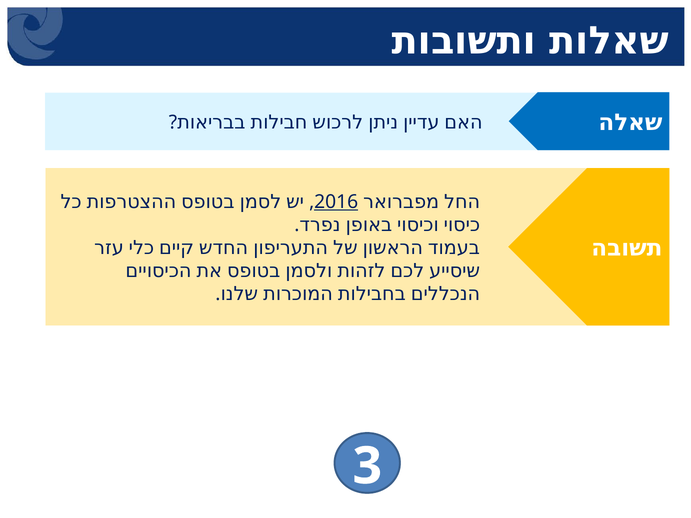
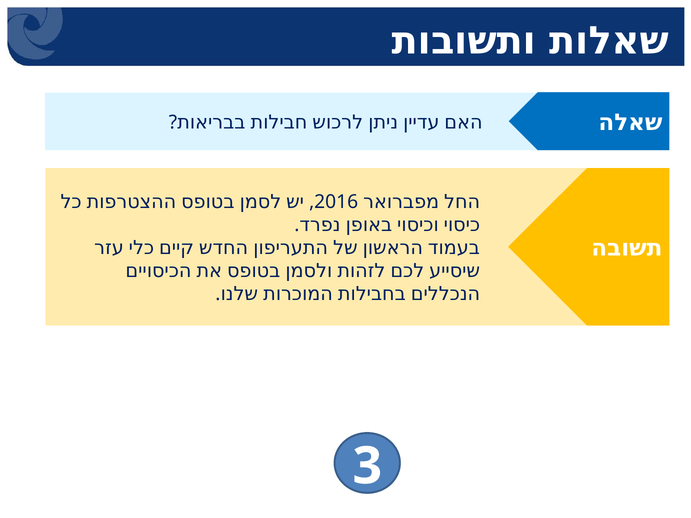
2016 underline: present -> none
